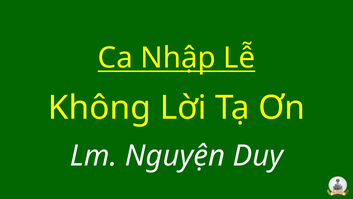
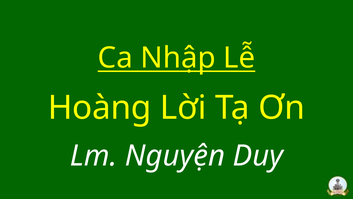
Không: Không -> Hoàng
